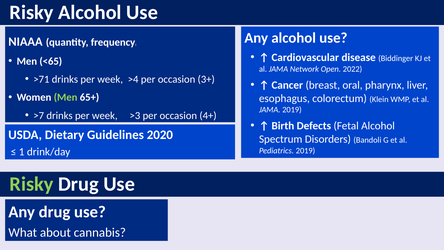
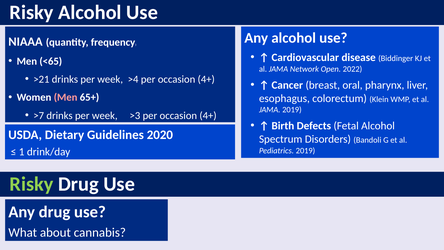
>71: >71 -> >21
>4 per occasion 3+: 3+ -> 4+
Men at (66, 97) colour: light green -> pink
